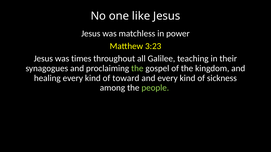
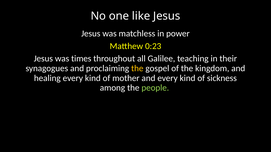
3:23: 3:23 -> 0:23
the at (137, 69) colour: light green -> yellow
toward: toward -> mother
